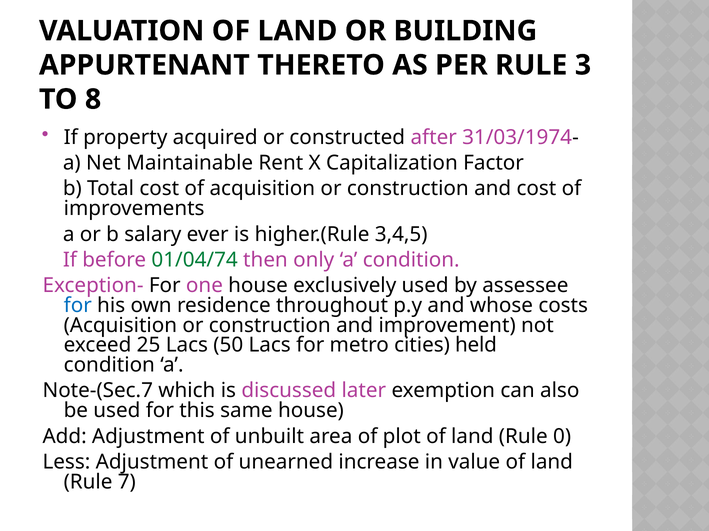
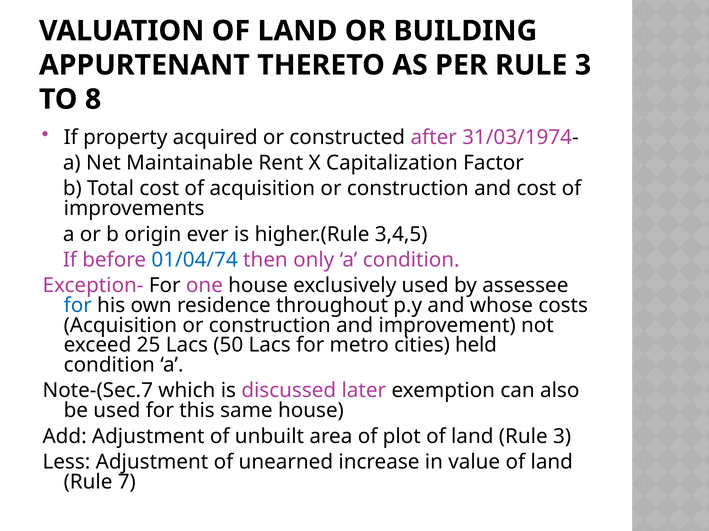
salary: salary -> origin
01/04/74 colour: green -> blue
land Rule 0: 0 -> 3
